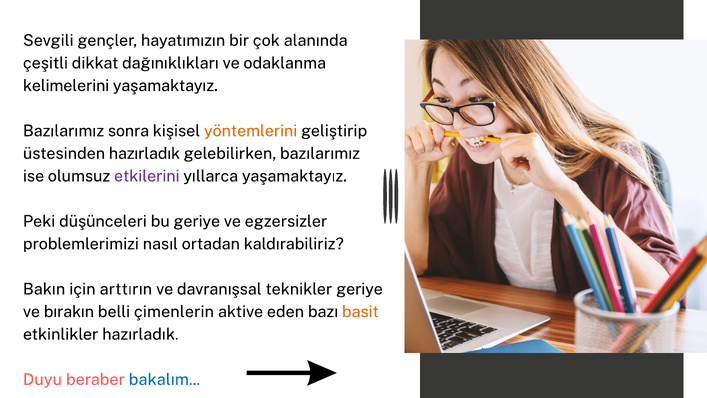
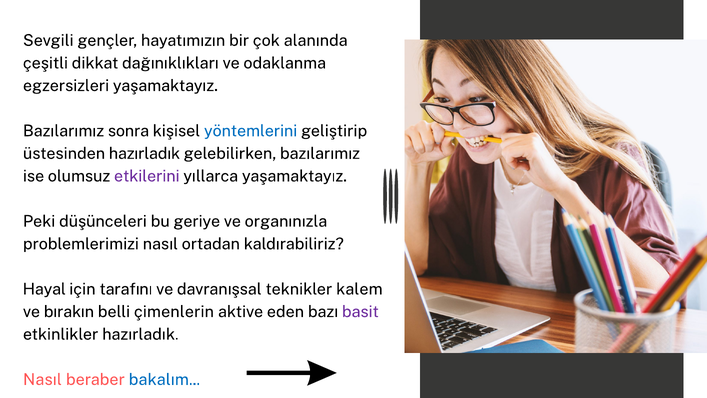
kelimelerini: kelimelerini -> egzersizleri
yöntemlerini colour: orange -> blue
egzersizler: egzersizler -> organınızla
Bakın: Bakın -> Hayal
arttırın: arttırın -> tarafını
teknikler geriye: geriye -> kalem
basit colour: orange -> purple
Duyu at (42, 379): Duyu -> Nasıl
